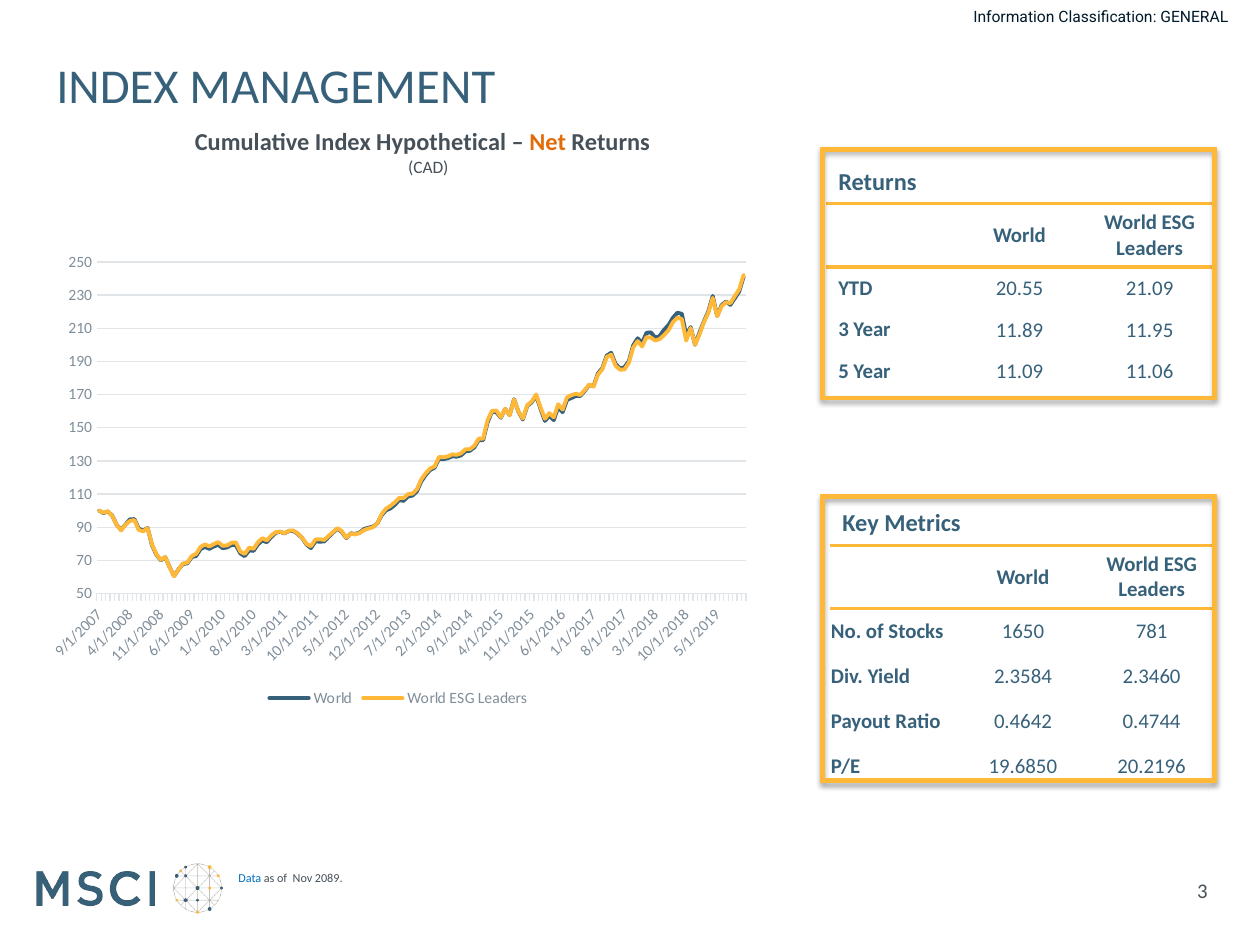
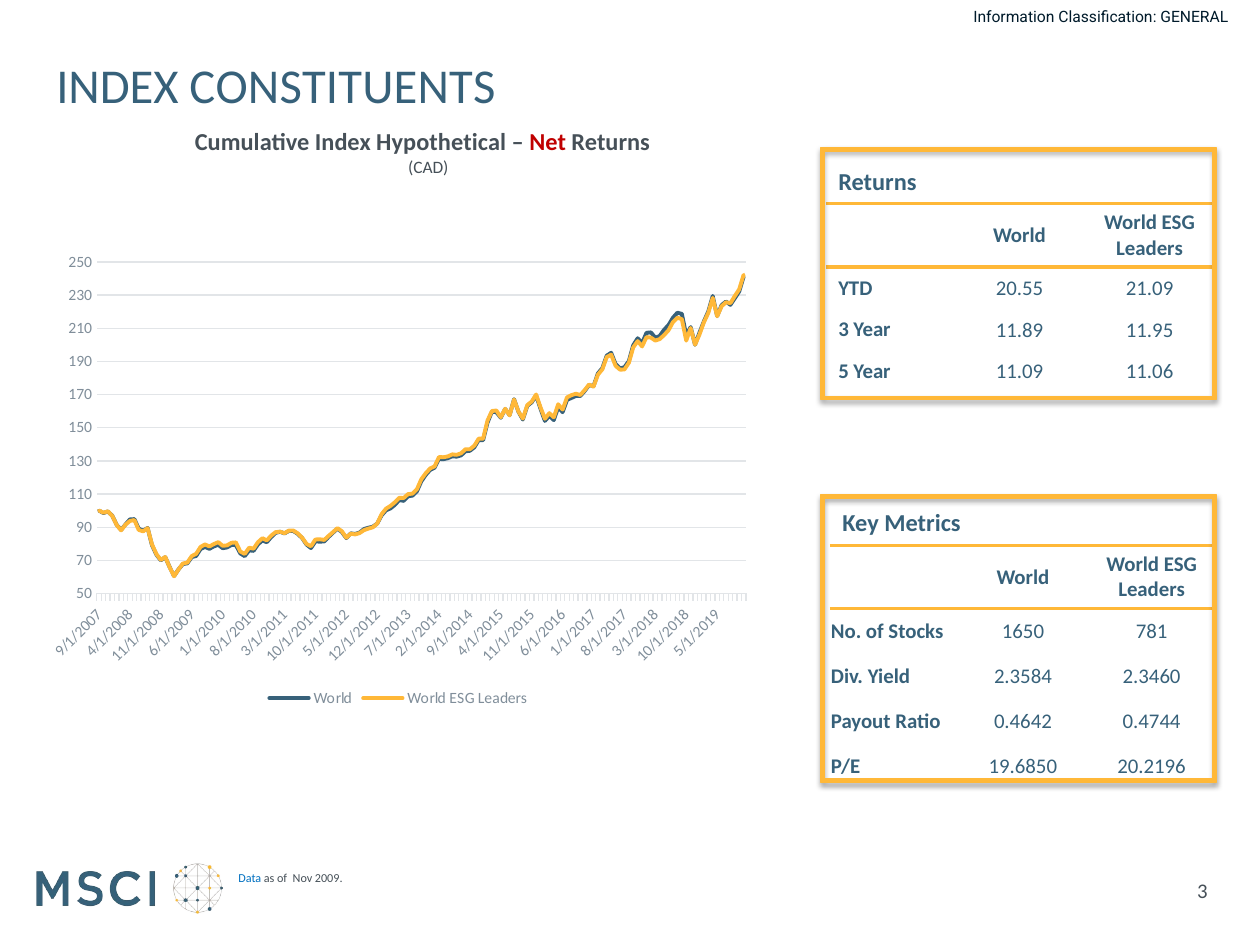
MANAGEMENT: MANAGEMENT -> CONSTITUENTS
Net colour: orange -> red
2089: 2089 -> 2009
